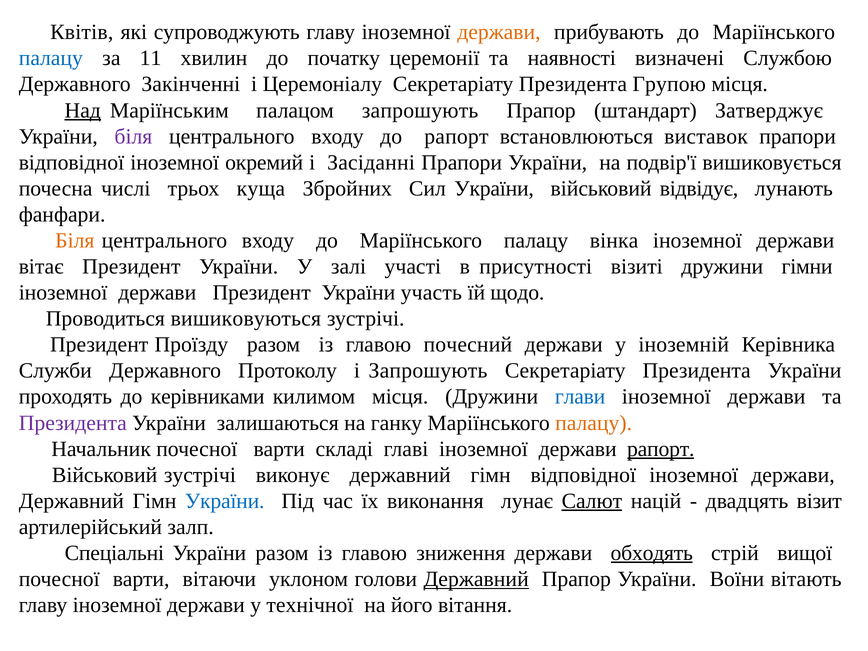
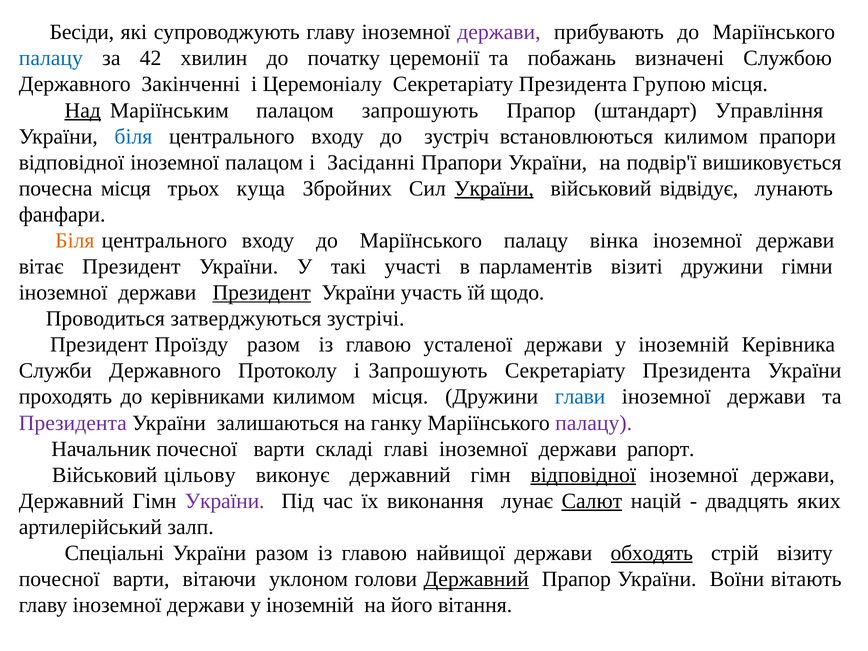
Квітів: Квітів -> Бесіди
держави at (499, 32) colour: orange -> purple
11: 11 -> 42
наявності: наявності -> побажань
Затверджує: Затверджує -> Управління
біля at (133, 136) colour: purple -> blue
до рапорт: рапорт -> зустріч
встановлюються виставок: виставок -> килимом
іноземної окремий: окремий -> палацом
почесна числі: числі -> місця
України at (494, 188) underline: none -> present
залі: залі -> такі
присутності: присутності -> парламентів
Президент at (262, 293) underline: none -> present
вишиковуються: вишиковуються -> затверджуються
почесний: почесний -> усталеної
палацу at (594, 423) colour: orange -> purple
рапорт at (661, 449) underline: present -> none
Військовий зустрічі: зустрічі -> цільову
відповідної at (583, 475) underline: none -> present
України at (225, 501) colour: blue -> purple
візит: візит -> яких
зниження: зниження -> найвищої
вищої: вищої -> візиту
іноземної держави у технічної: технічної -> іноземній
